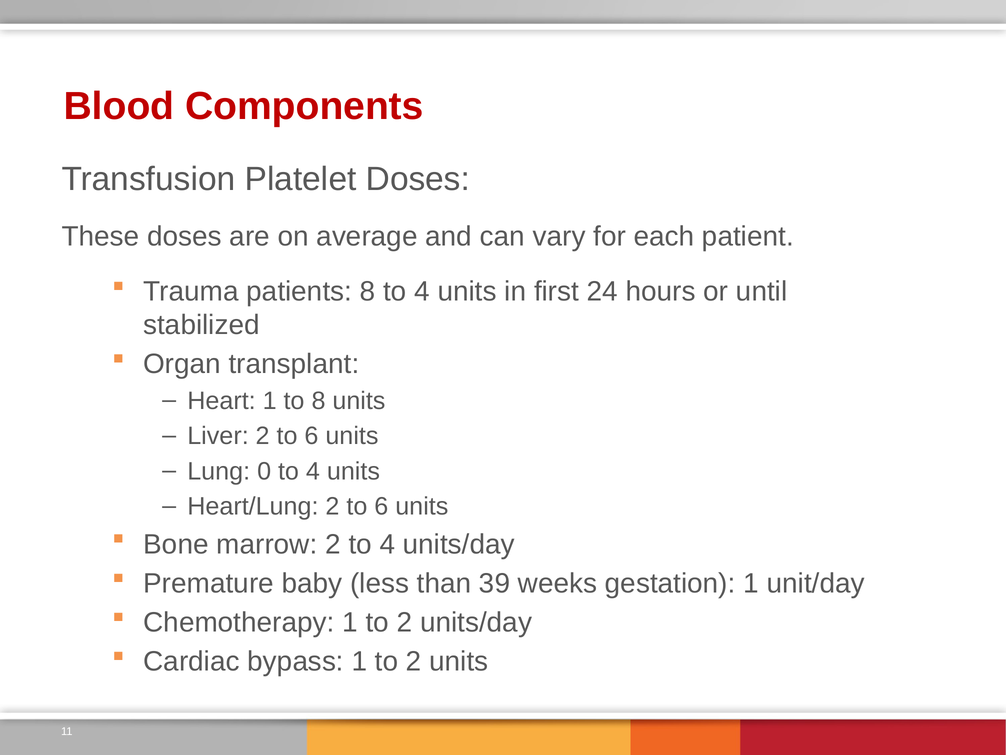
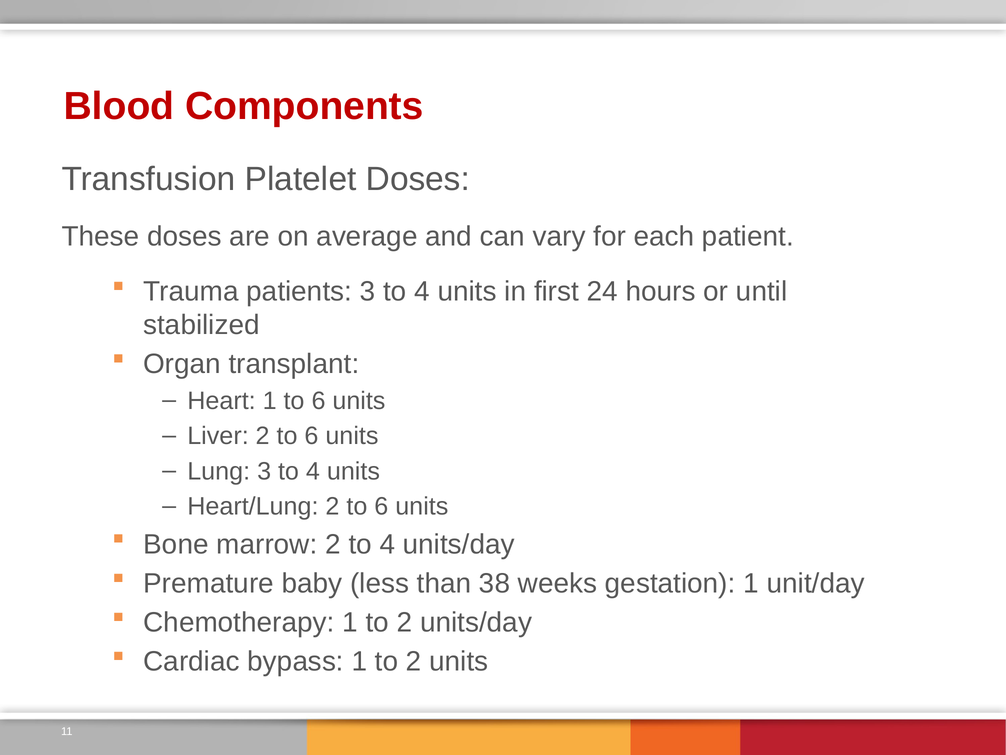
patients 8: 8 -> 3
1 to 8: 8 -> 6
Lung 0: 0 -> 3
39: 39 -> 38
